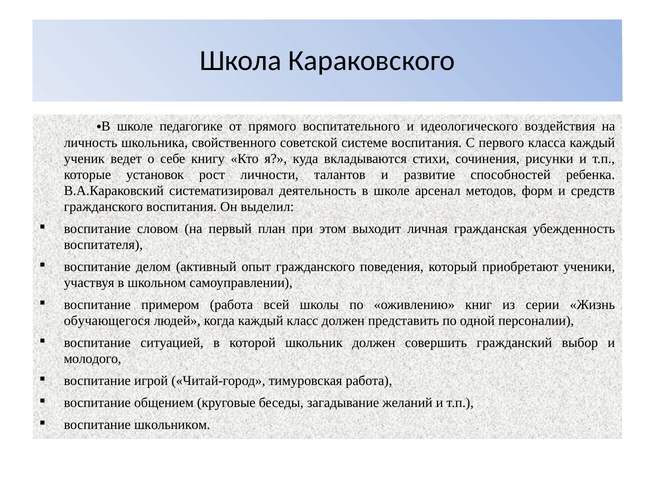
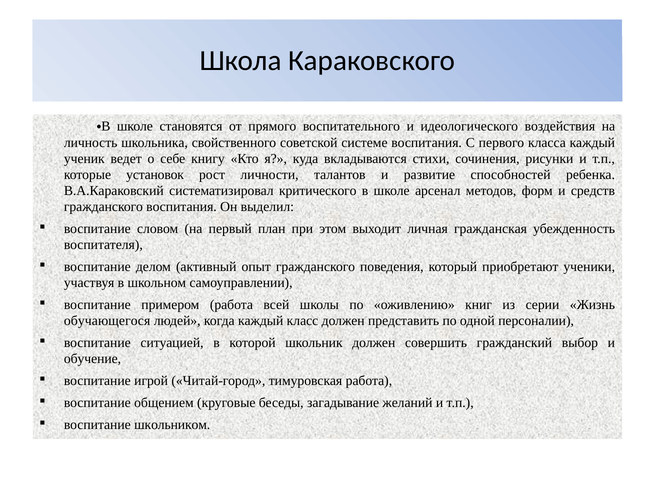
педагогике: педагогике -> становятся
деятельность: деятельность -> критического
молодого: молодого -> обучение
